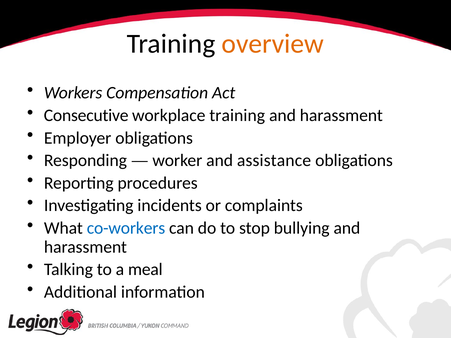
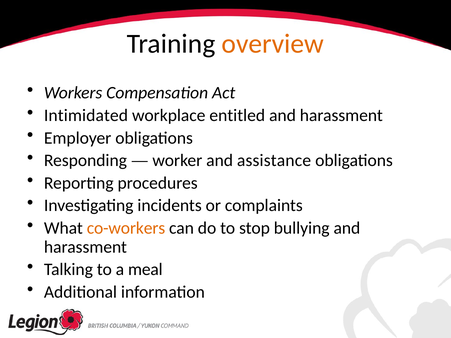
Consecutive: Consecutive -> Intimidated
workplace training: training -> entitled
co-workers colour: blue -> orange
